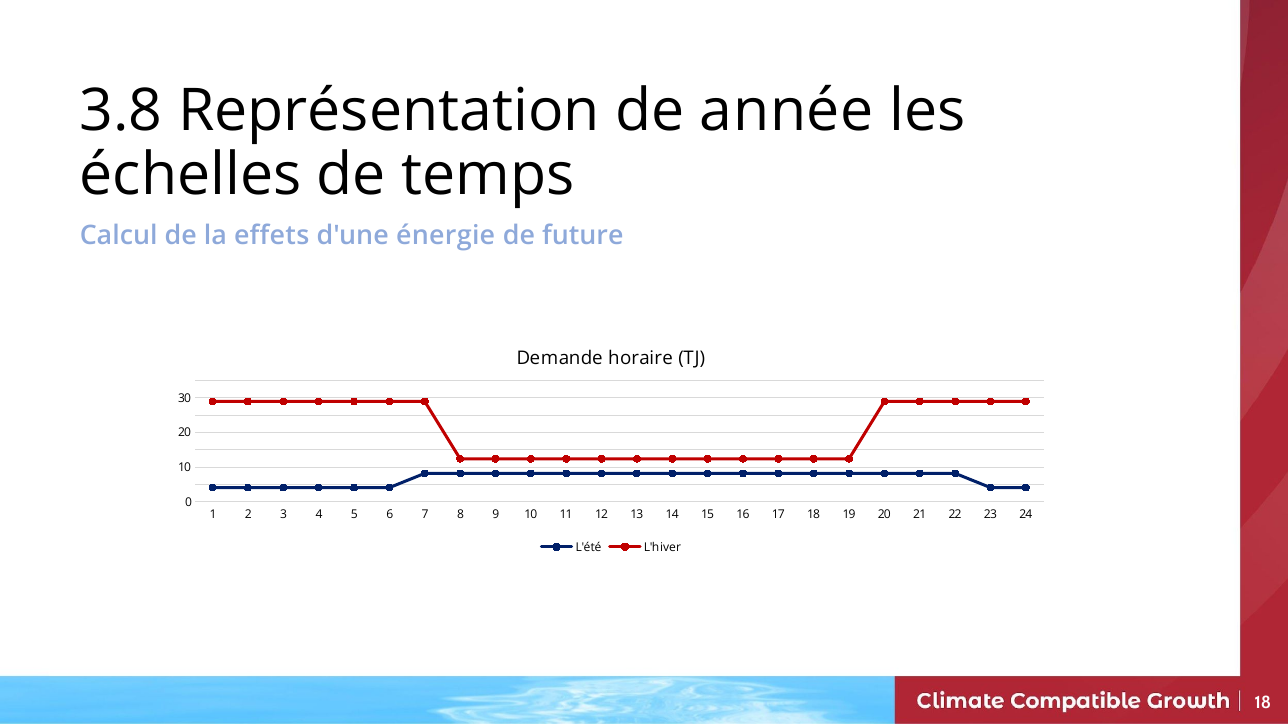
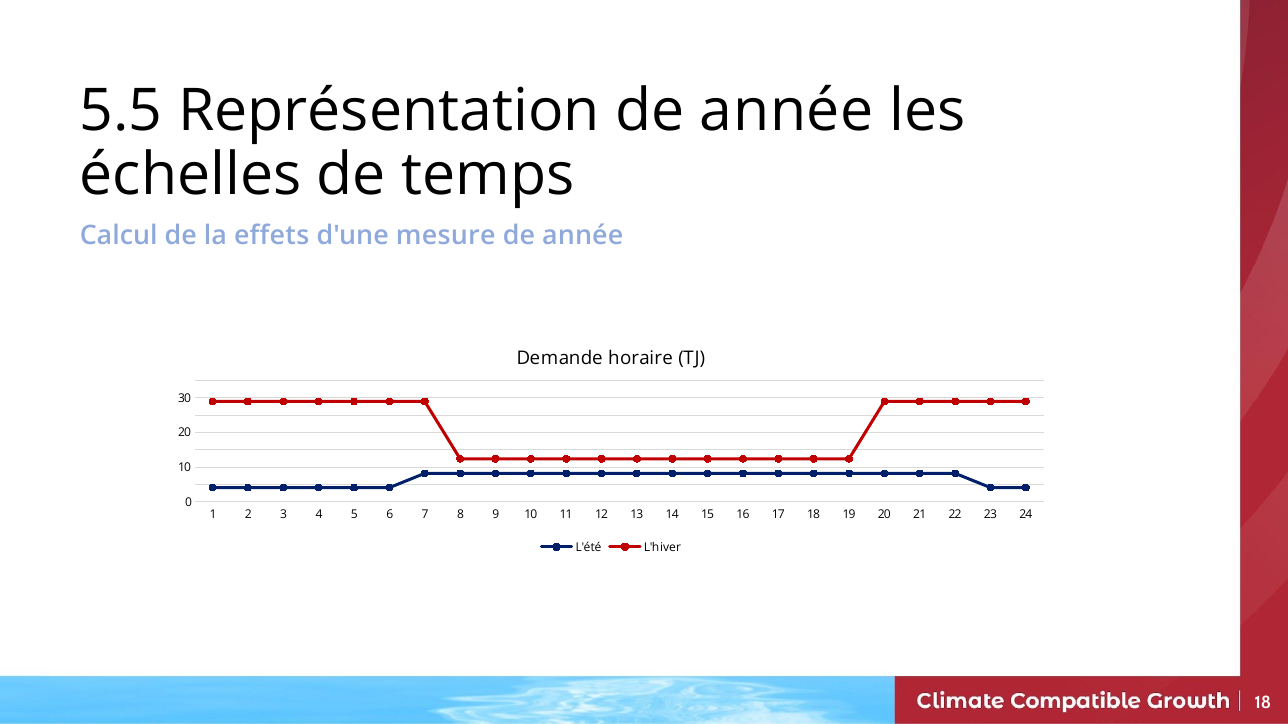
3.8: 3.8 -> 5.5
énergie: énergie -> mesure
future at (583, 236): future -> année
